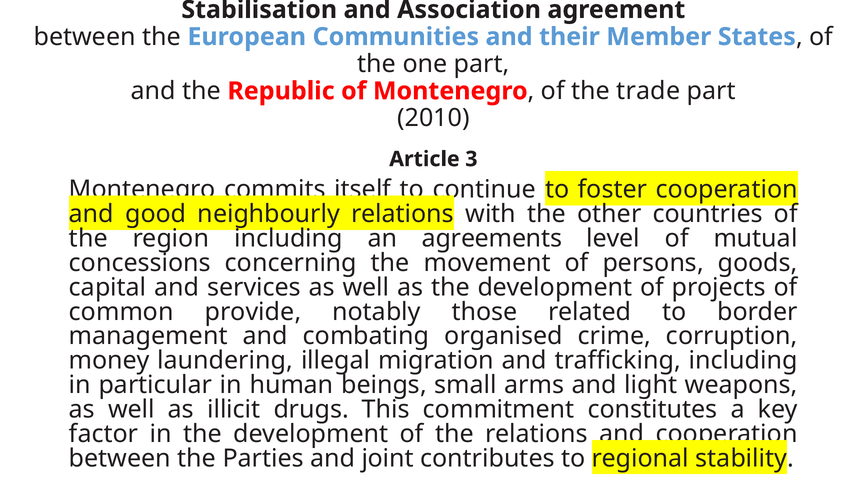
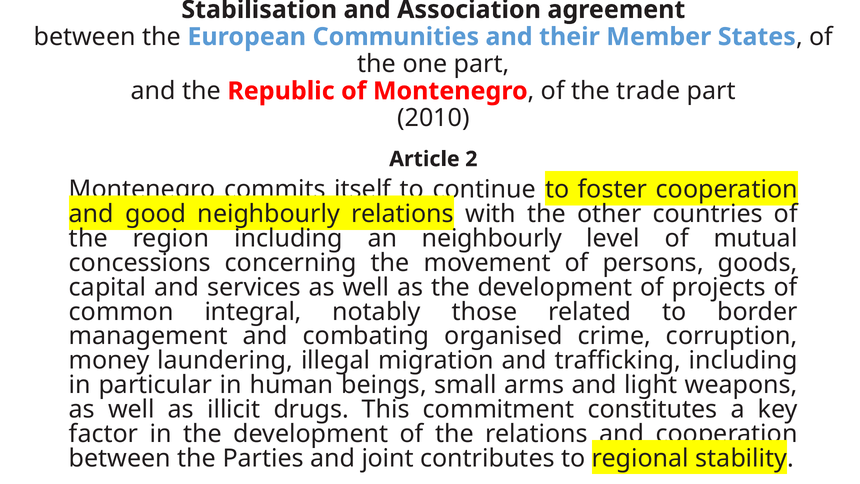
3: 3 -> 2
an agreements: agreements -> neighbourly
provide: provide -> integral
